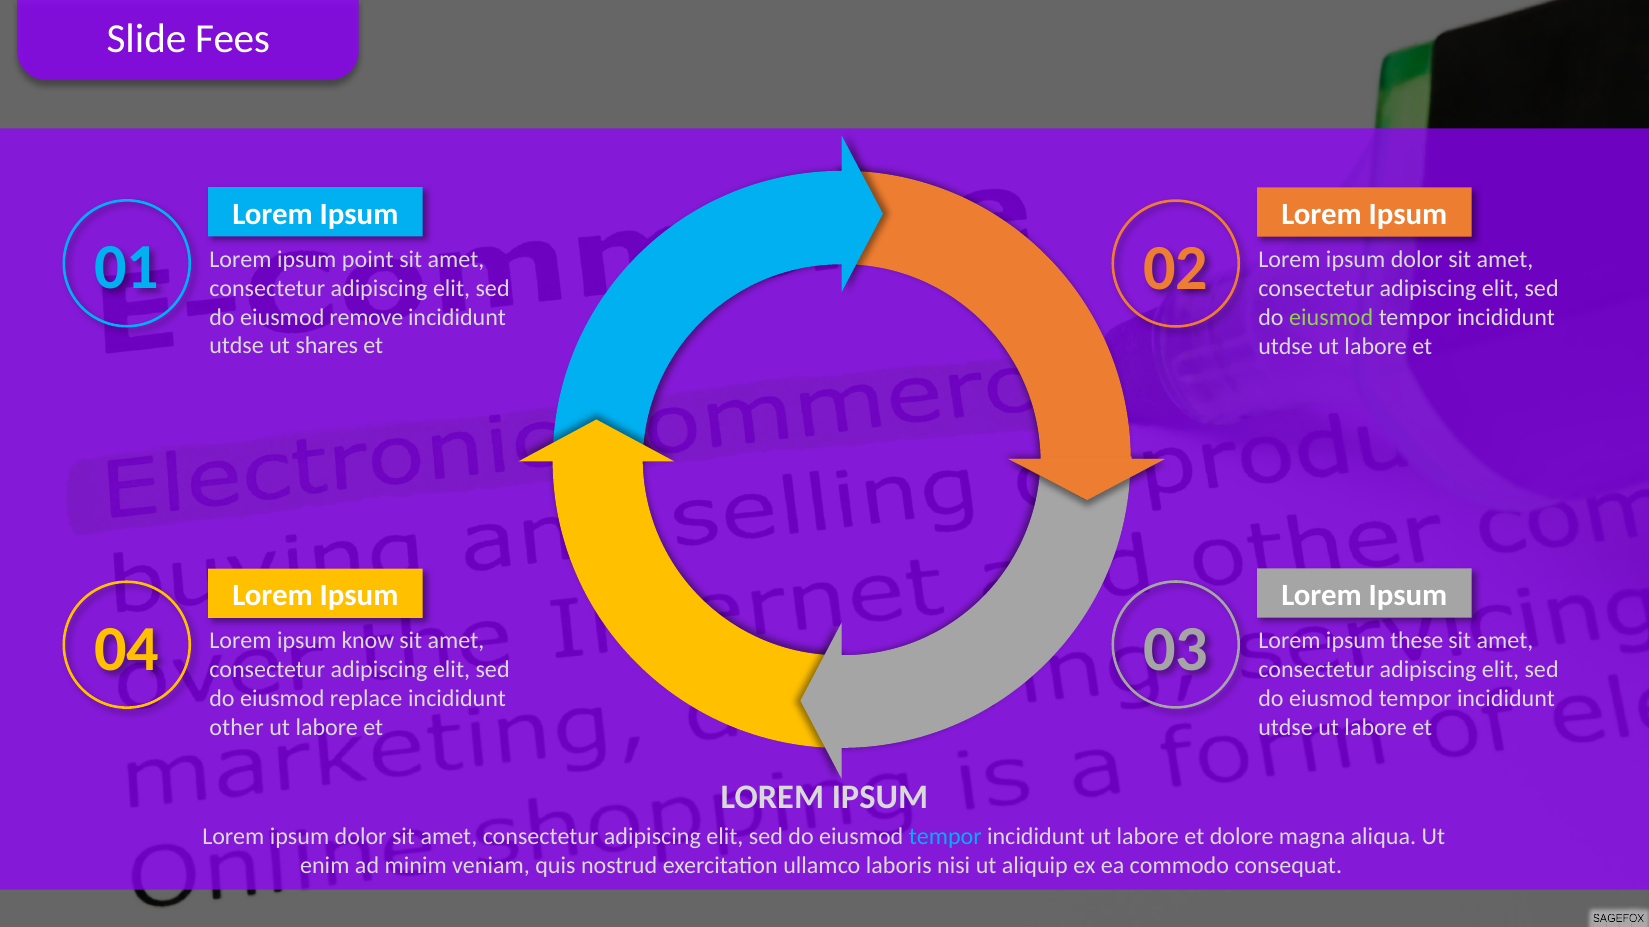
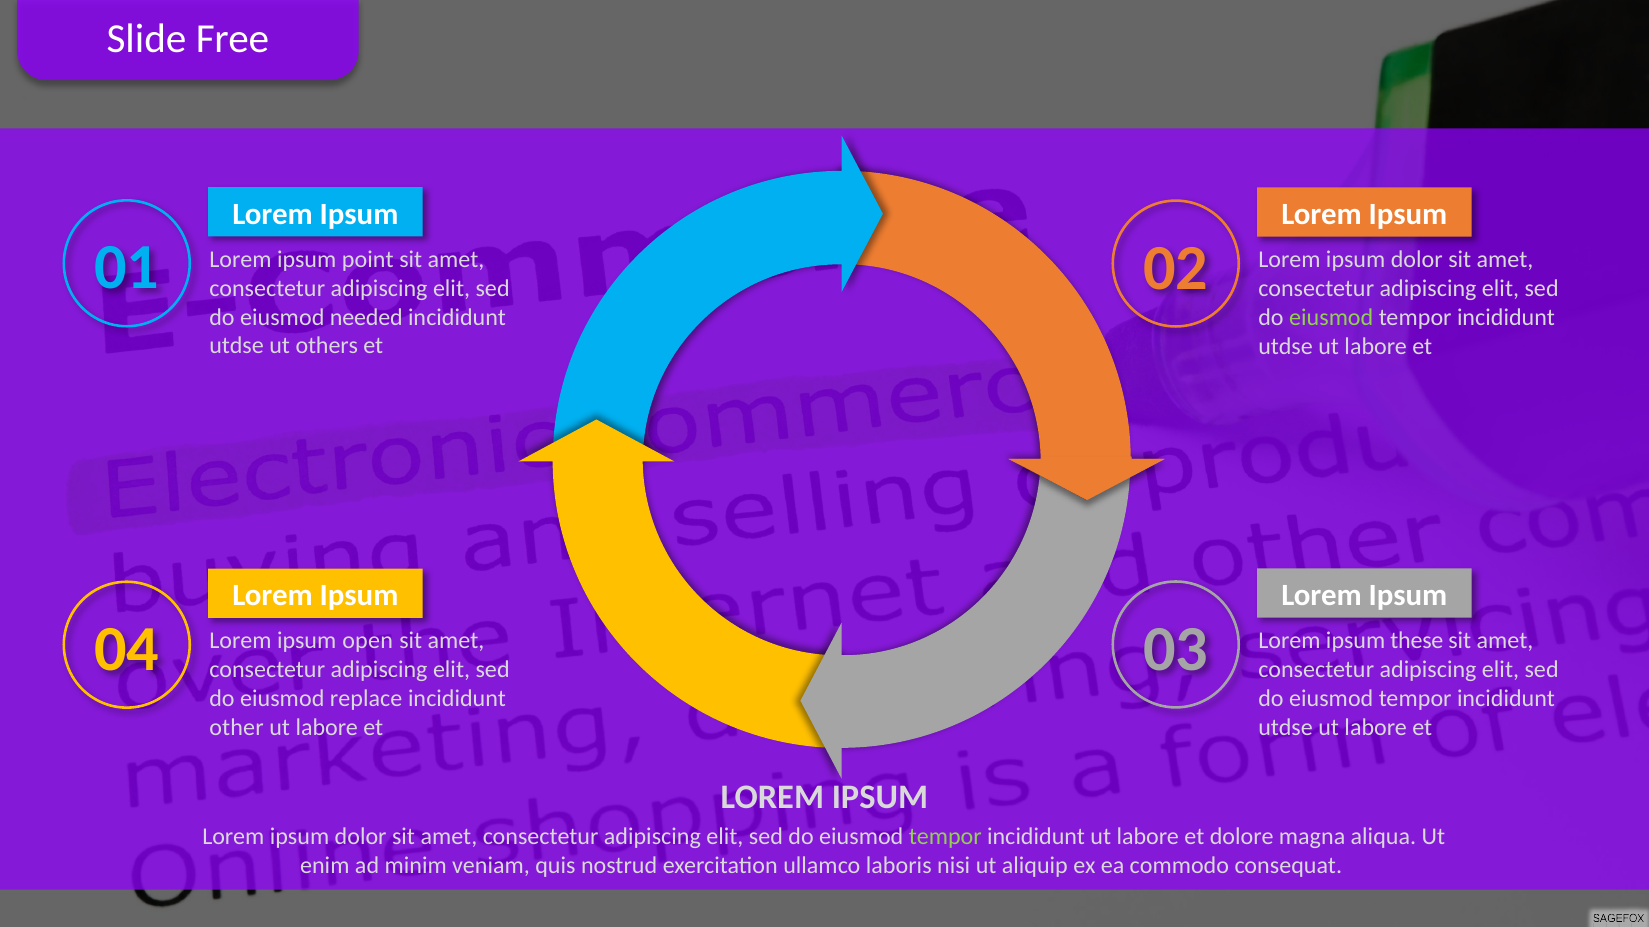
Fees: Fees -> Free
remove: remove -> needed
shares: shares -> others
know: know -> open
tempor at (945, 837) colour: light blue -> light green
